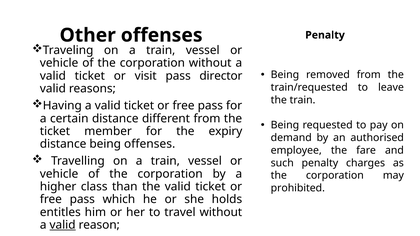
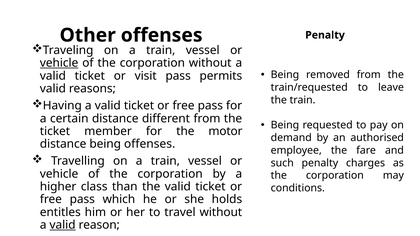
vehicle at (59, 63) underline: none -> present
director: director -> permits
expiry: expiry -> motor
prohibited: prohibited -> conditions
